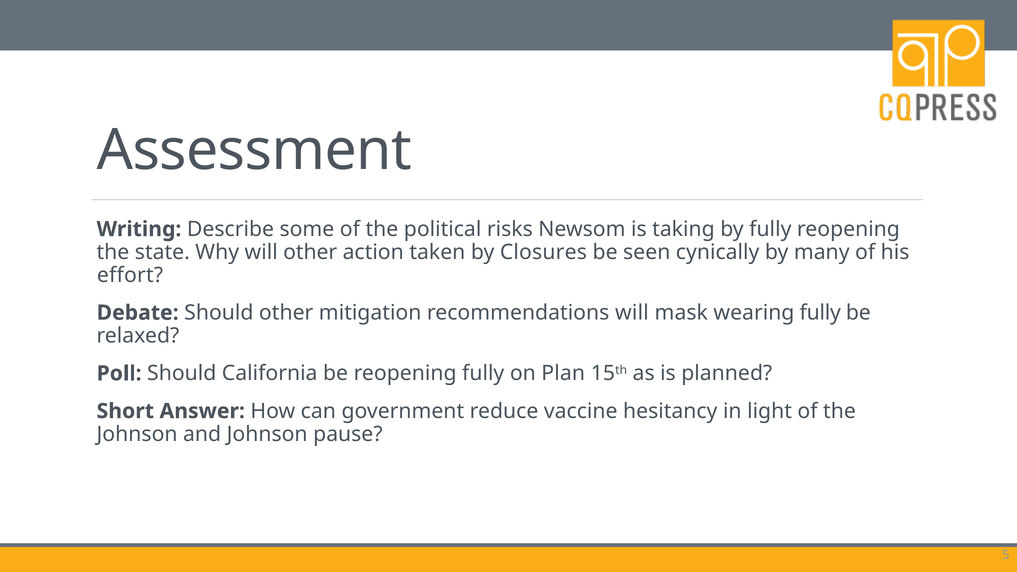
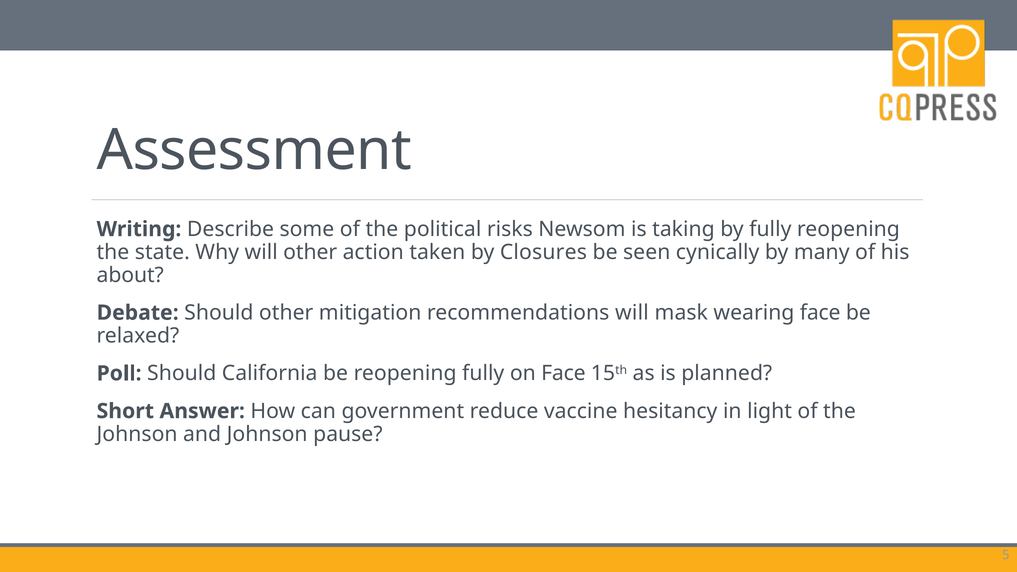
effort: effort -> about
wearing fully: fully -> face
on Plan: Plan -> Face
